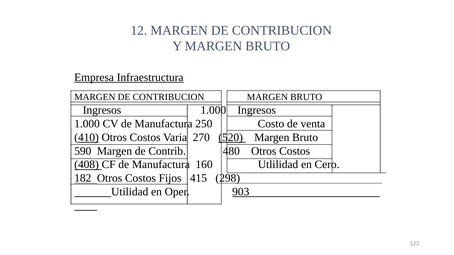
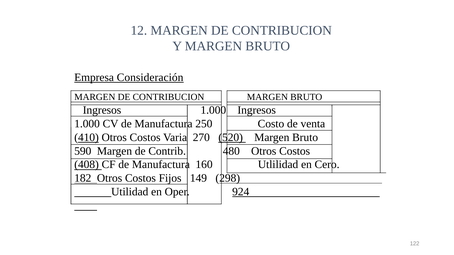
Infraestructura: Infraestructura -> Consideración
415: 415 -> 149
903: 903 -> 924
